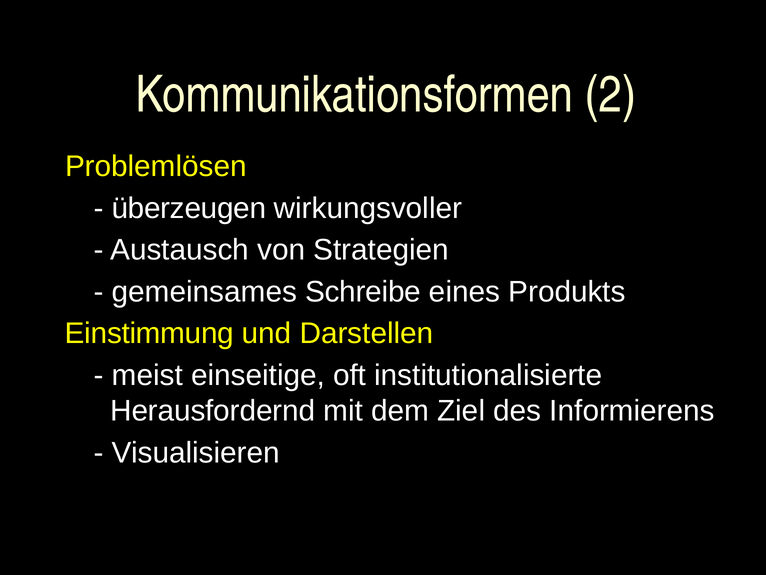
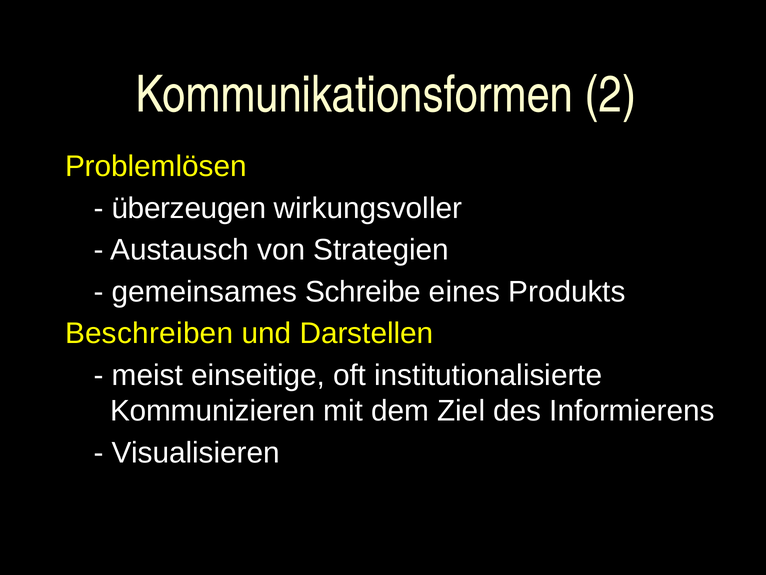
Einstimmung: Einstimmung -> Beschreiben
Herausfordernd: Herausfordernd -> Kommunizieren
